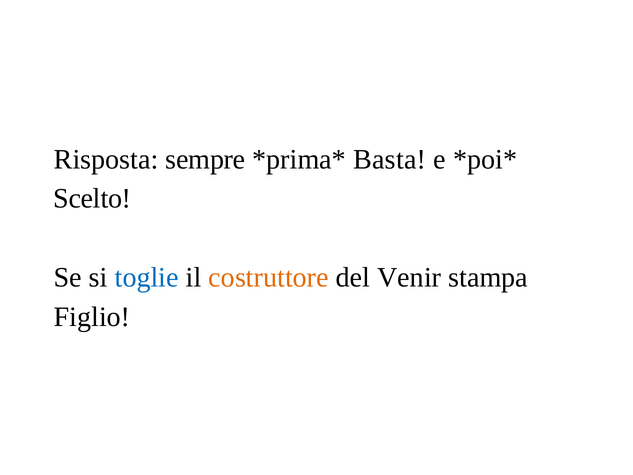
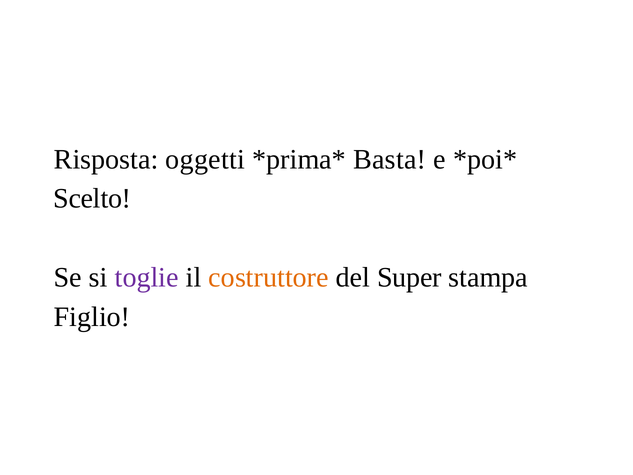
sempre: sempre -> oggetti
toglie colour: blue -> purple
Venir: Venir -> Super
